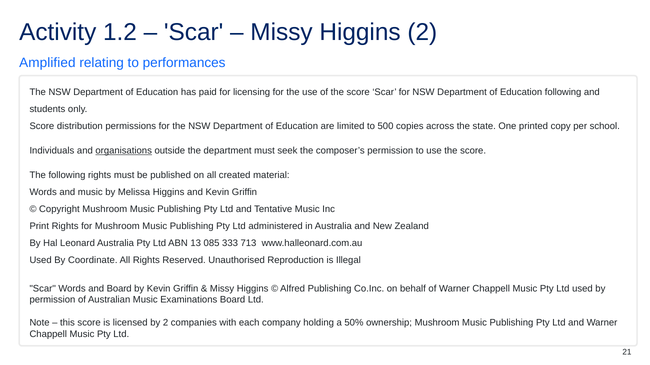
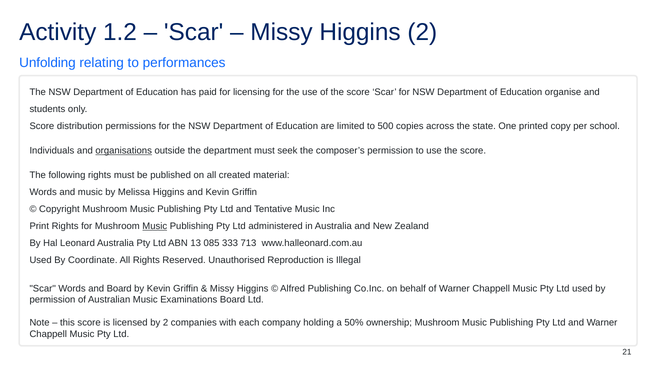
Amplified: Amplified -> Unfolding
Education following: following -> organise
Music at (155, 226) underline: none -> present
